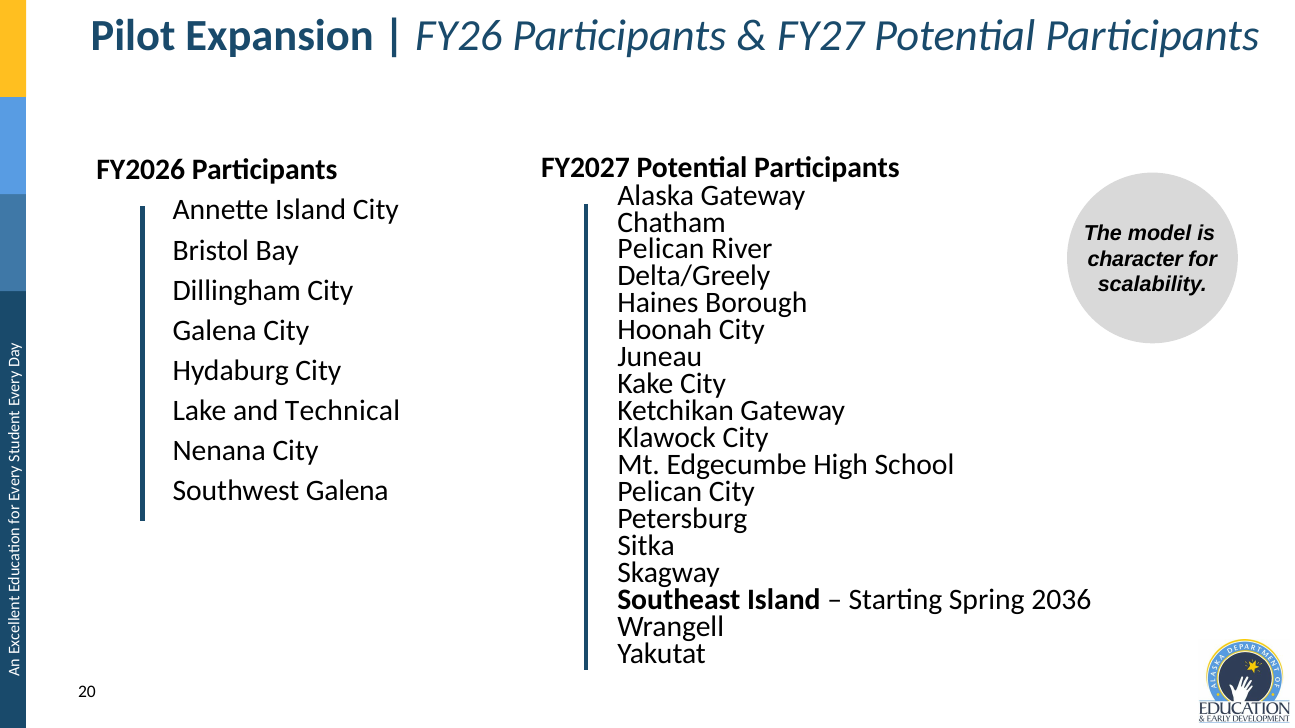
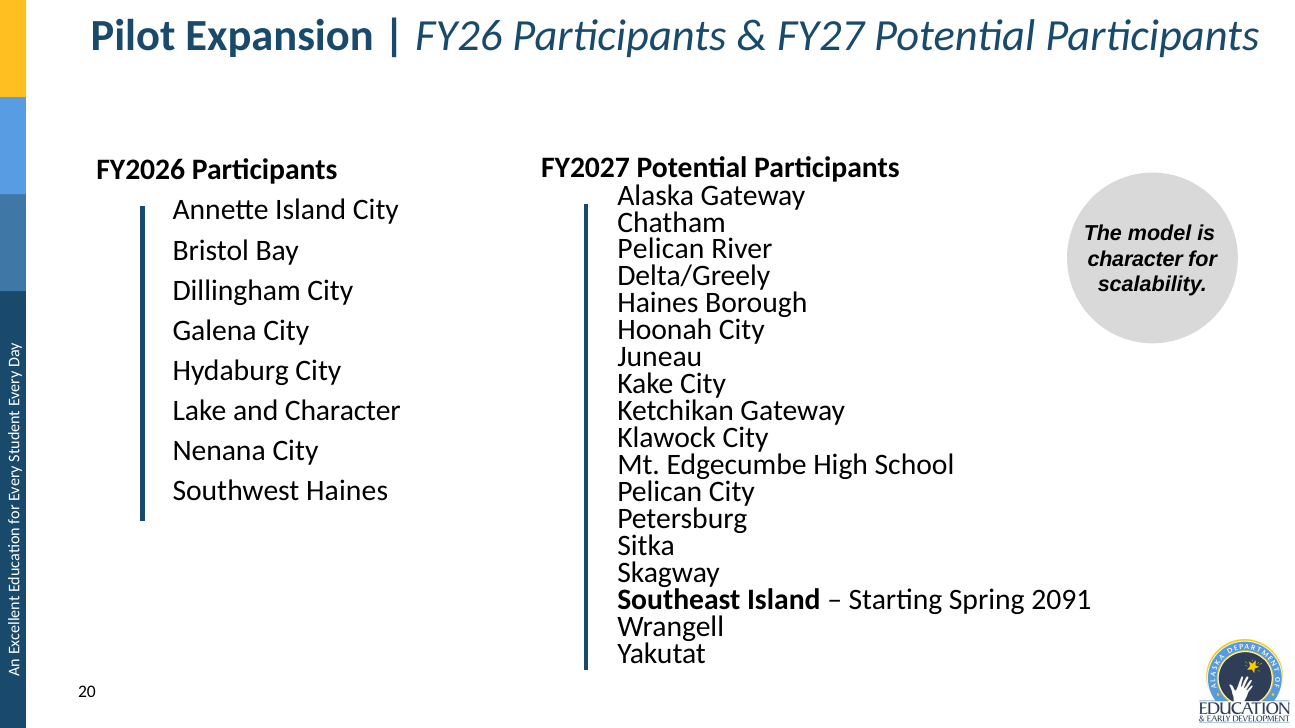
and Technical: Technical -> Character
Southwest Galena: Galena -> Haines
2036: 2036 -> 2091
